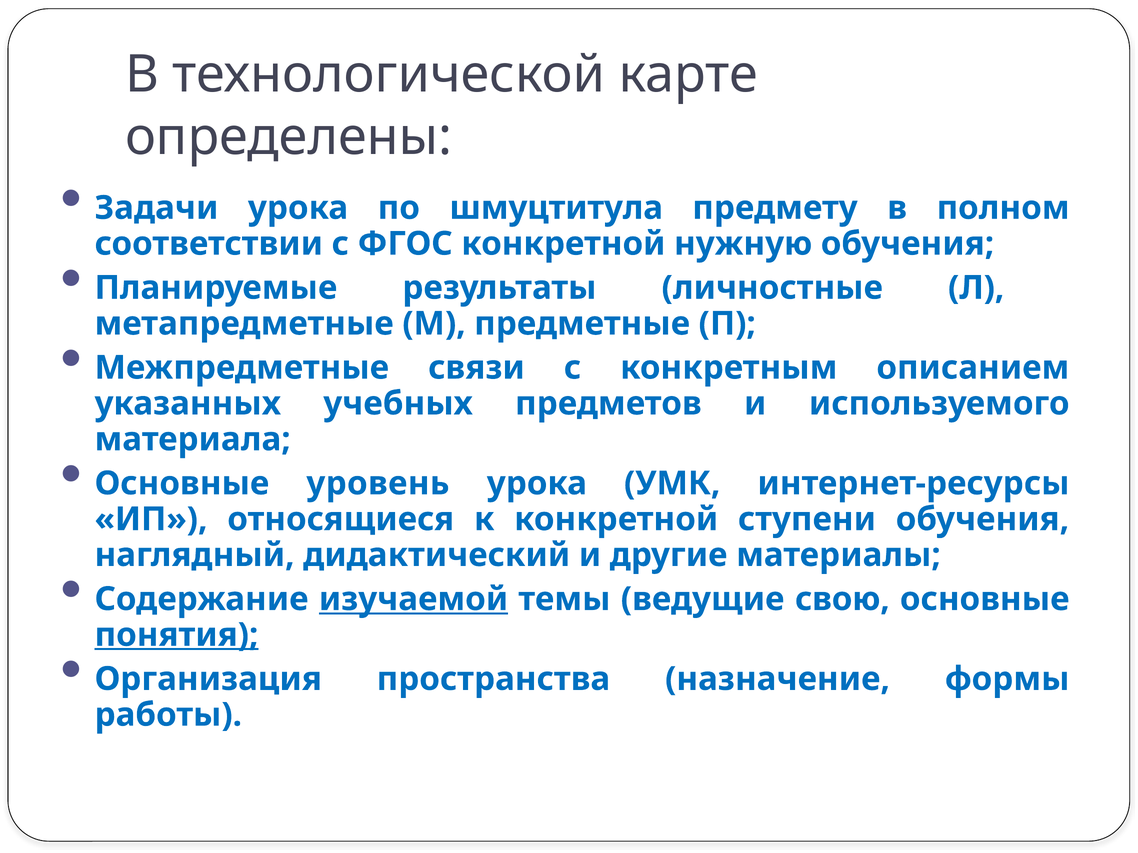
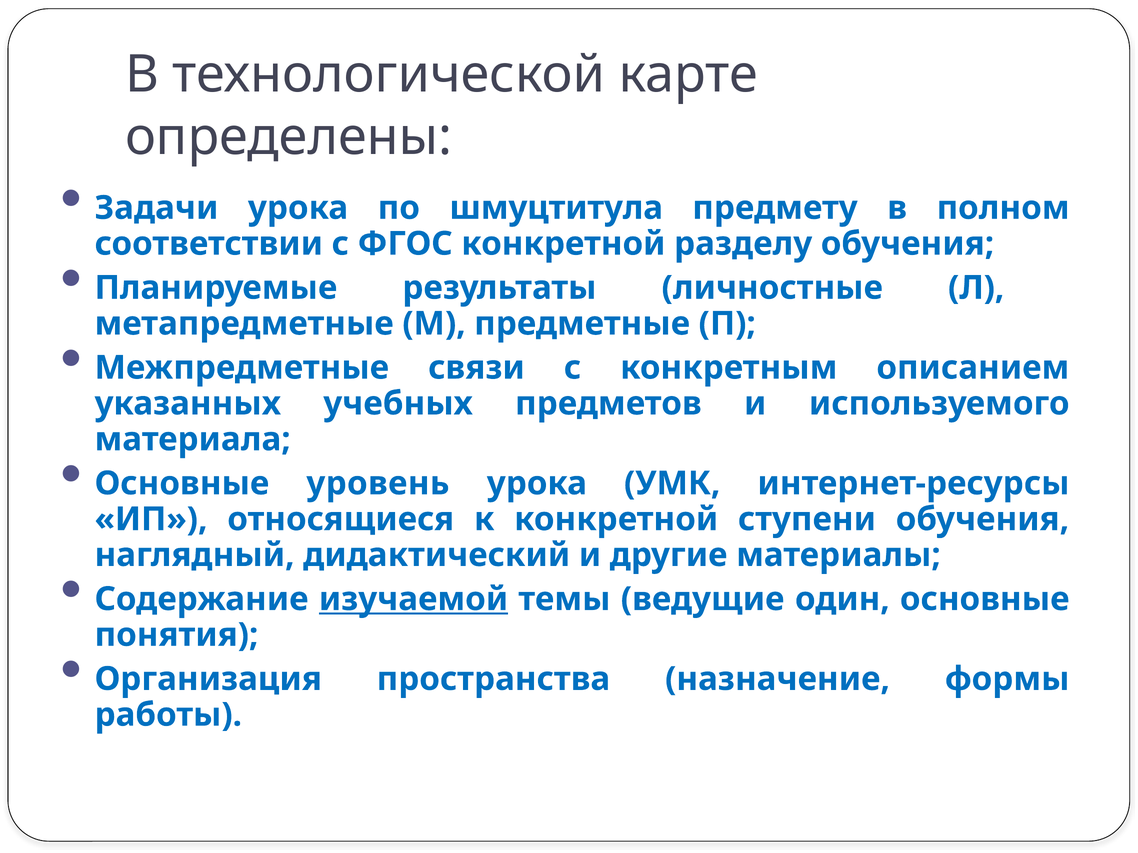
нужную: нужную -> разделу
свою: свою -> один
понятия underline: present -> none
